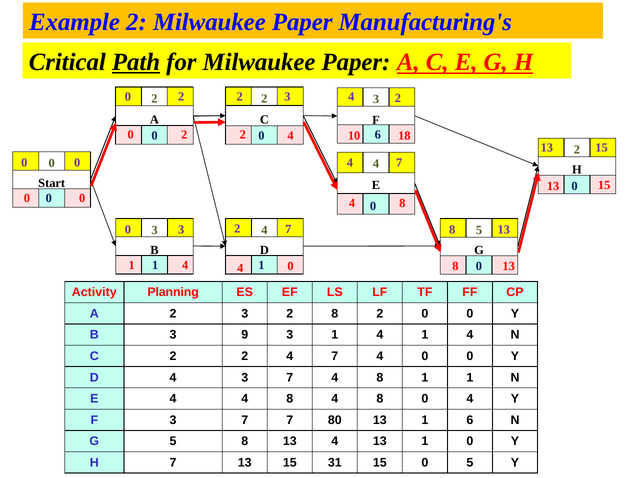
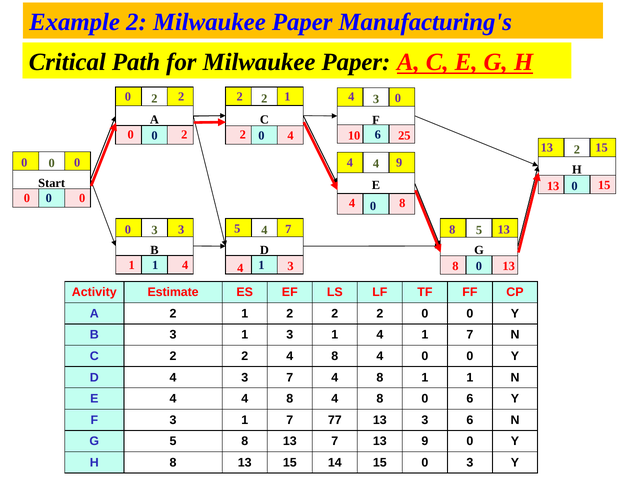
Path underline: present -> none
2 2 3: 3 -> 1
2 at (398, 98): 2 -> 0
18: 18 -> 25
7 at (399, 163): 7 -> 9
0 3 2: 2 -> 5
0 at (291, 266): 0 -> 3
Planning: Planning -> Estimate
A 2 3: 3 -> 1
8 at (335, 314): 8 -> 2
B 3 9: 9 -> 1
4 1 4: 4 -> 7
2 2 4 7: 7 -> 8
8 0 4: 4 -> 6
F 3 7: 7 -> 1
80: 80 -> 77
1 at (425, 420): 1 -> 3
8 13 4: 4 -> 7
1 at (425, 442): 1 -> 9
H 7: 7 -> 8
31: 31 -> 14
15 0 5: 5 -> 3
